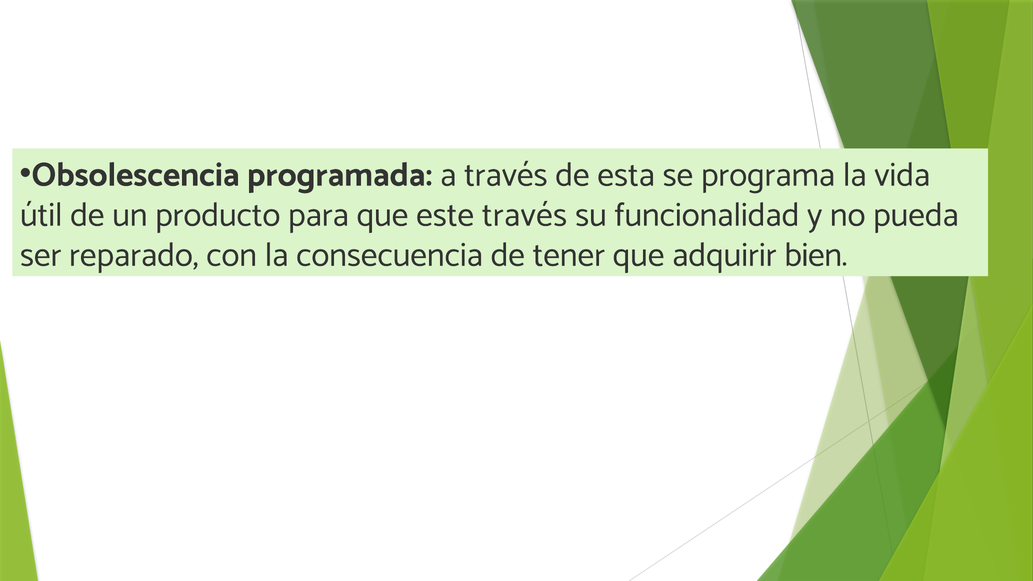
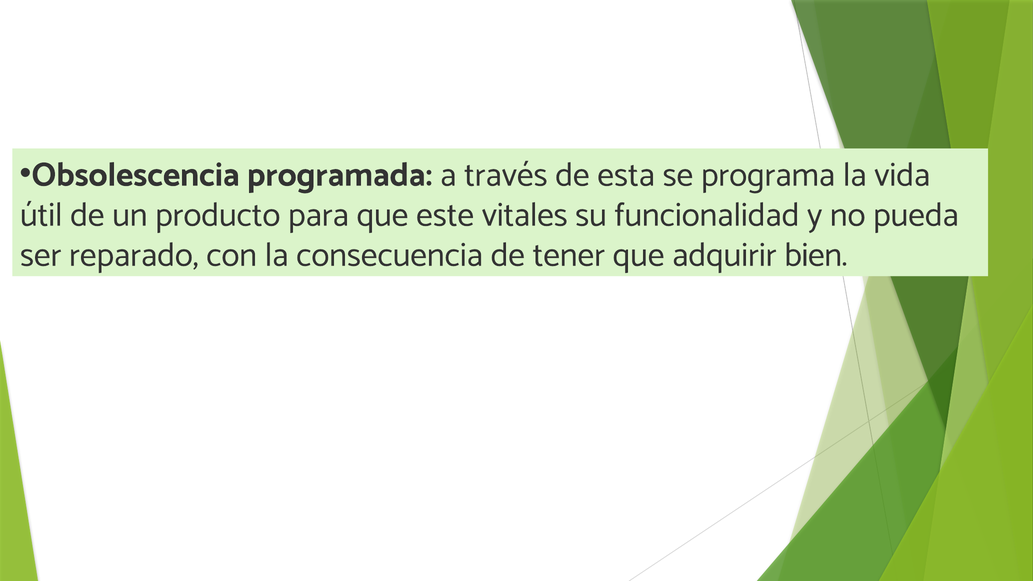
este través: través -> vitales
